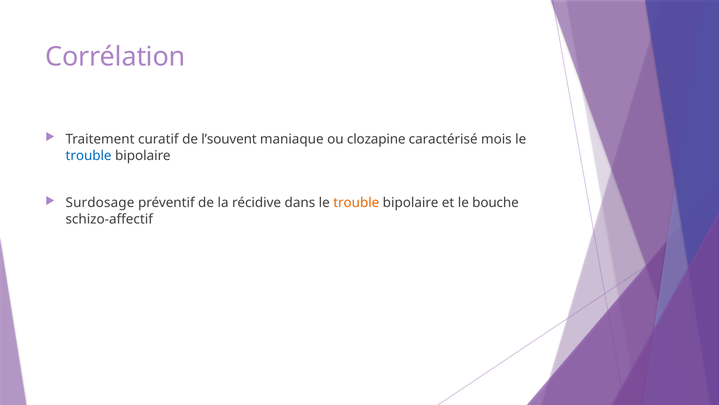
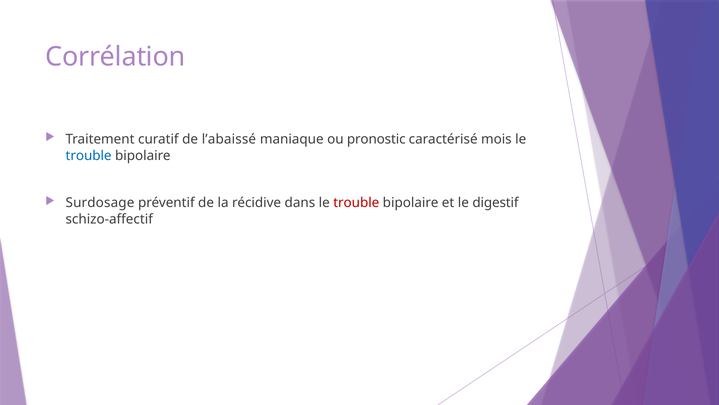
l’souvent: l’souvent -> l’abaissé
clozapine: clozapine -> pronostic
trouble at (356, 203) colour: orange -> red
bouche: bouche -> digestif
